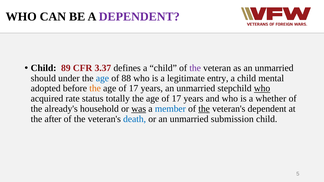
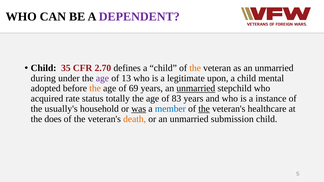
89: 89 -> 35
3.37: 3.37 -> 2.70
the at (195, 68) colour: purple -> orange
should: should -> during
age at (102, 78) colour: blue -> purple
88: 88 -> 13
entry: entry -> upon
17 at (134, 88): 17 -> 69
unmarried at (196, 88) underline: none -> present
who at (262, 88) underline: present -> none
17 at (176, 99): 17 -> 83
whether: whether -> instance
already's: already's -> usually's
veteran's dependent: dependent -> healthcare
after: after -> does
death colour: blue -> orange
